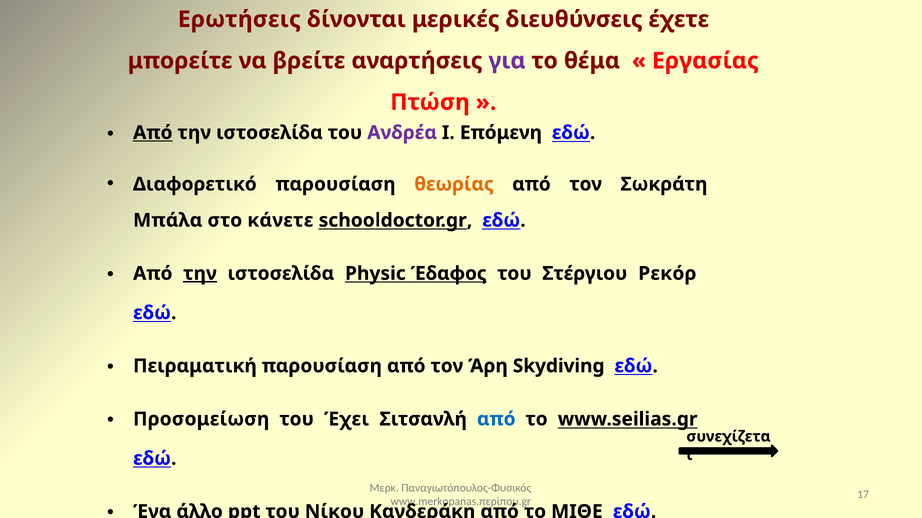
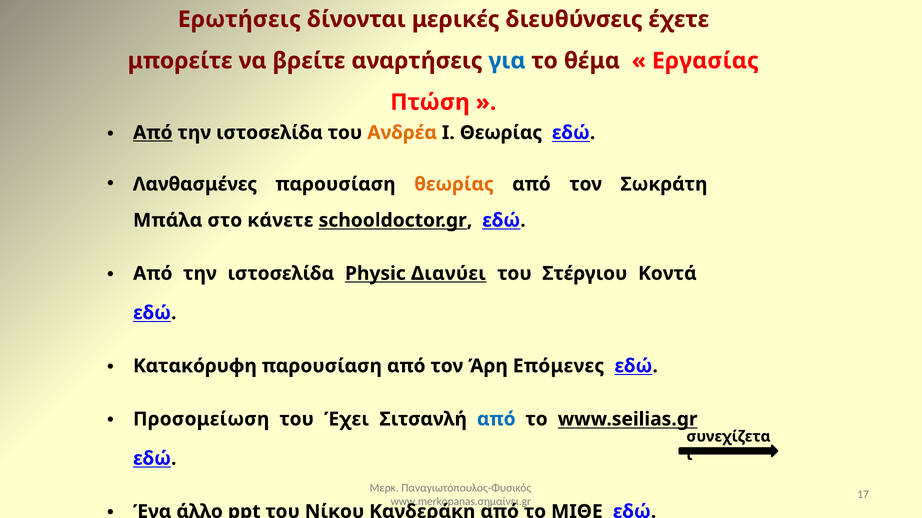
για colour: purple -> blue
Ανδρέα colour: purple -> orange
Ι Επόμενη: Επόμενη -> Θεωρίας
Διαφορετικό: Διαφορετικό -> Λανθασμένες
την at (200, 274) underline: present -> none
Έδαφος: Έδαφος -> Διανύει
Ρεκόρ: Ρεκόρ -> Κοντά
Πειραματική: Πειραματική -> Κατακόρυφη
Skydiving: Skydiving -> Επόμενες
www.merkopanas.περίπου.gr: www.merkopanas.περίπου.gr -> www.merkopanas.σημαίνει.gr
